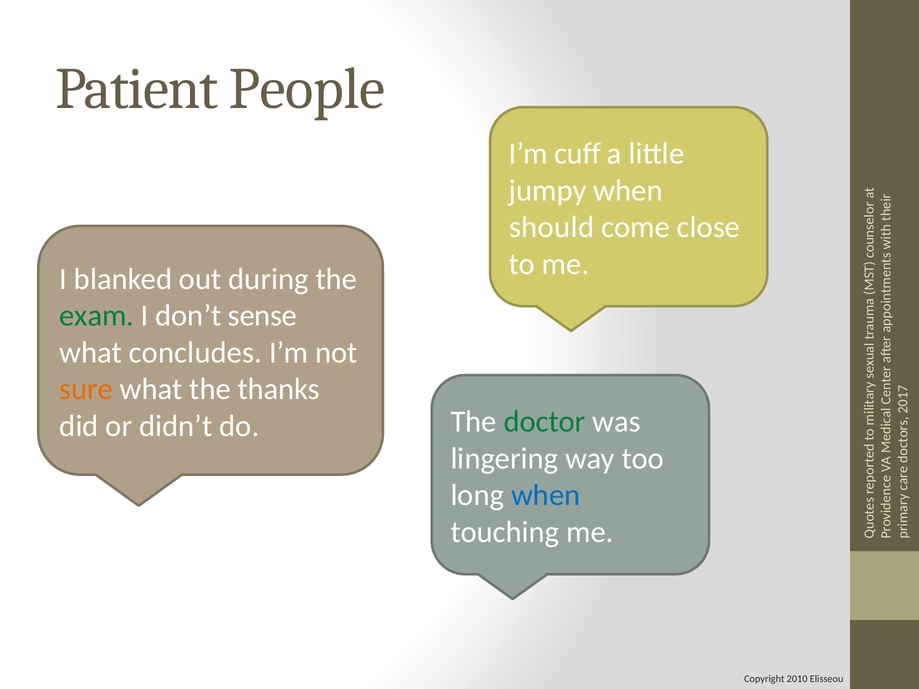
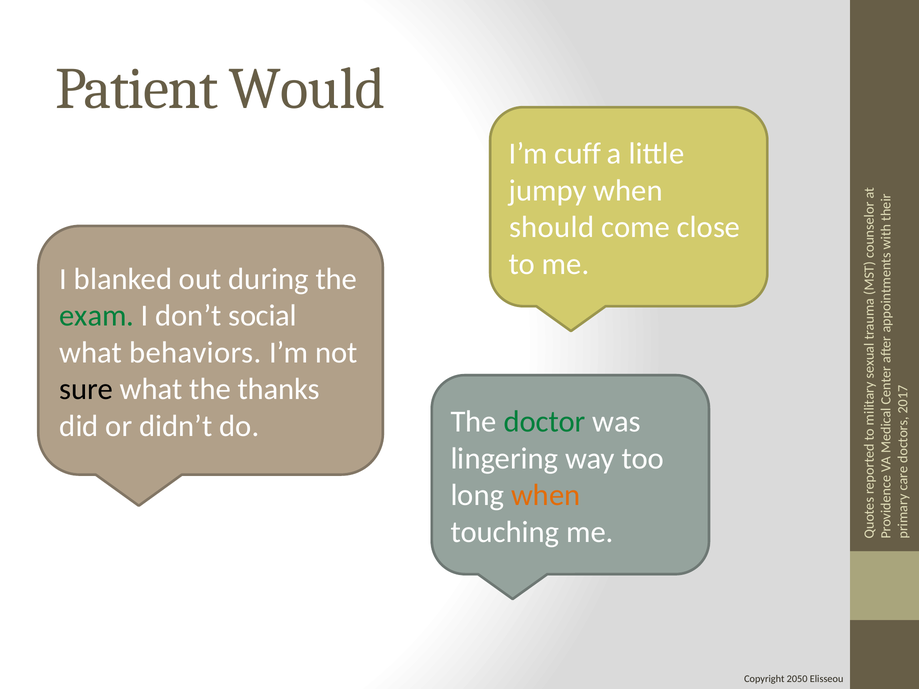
People: People -> Would
sense: sense -> social
concludes: concludes -> behaviors
sure colour: orange -> black
when at (546, 495) colour: blue -> orange
2010: 2010 -> 2050
